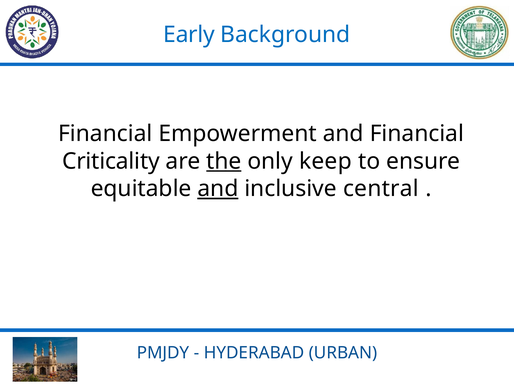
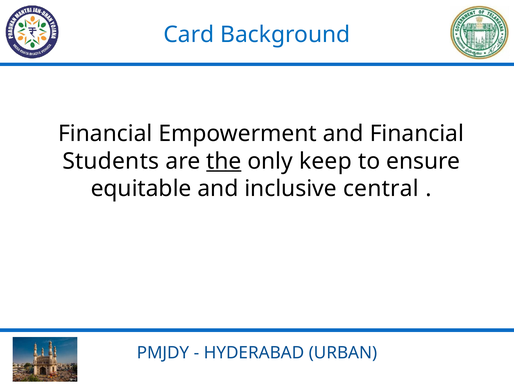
Early: Early -> Card
Criticality: Criticality -> Students
and at (218, 188) underline: present -> none
